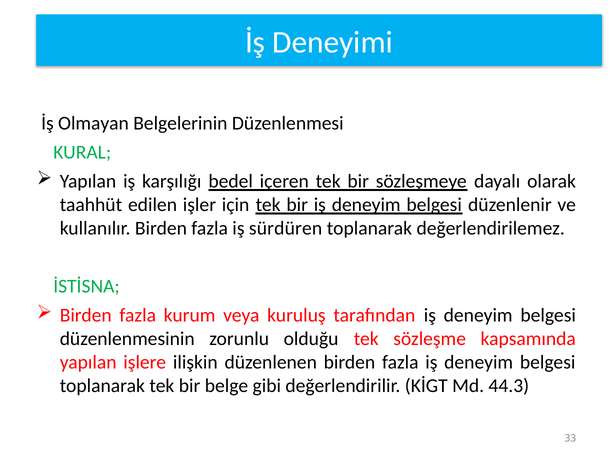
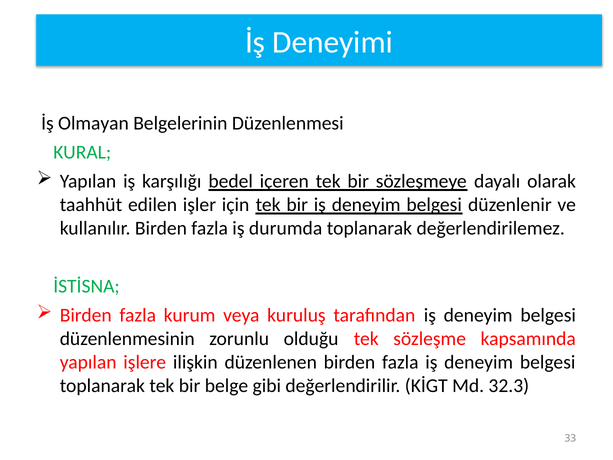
sürdüren: sürdüren -> durumda
44.3: 44.3 -> 32.3
